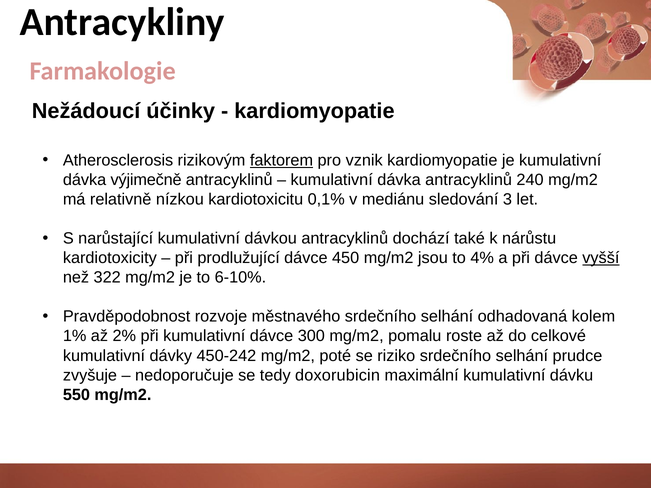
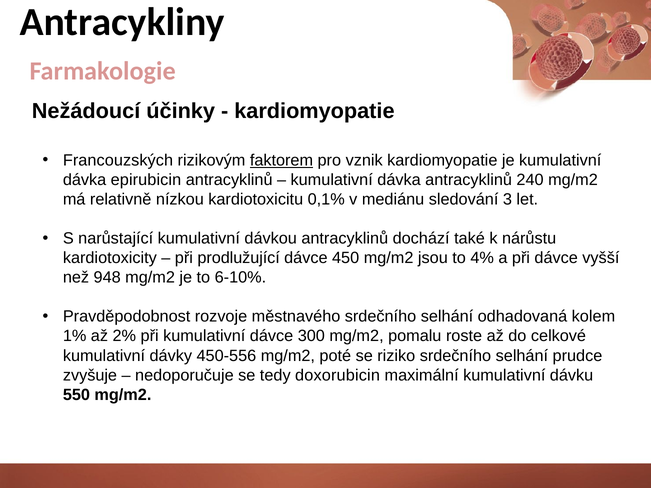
Atherosclerosis: Atherosclerosis -> Francouzských
výjimečně: výjimečně -> epirubicin
vyšší underline: present -> none
322: 322 -> 948
450-242: 450-242 -> 450-556
